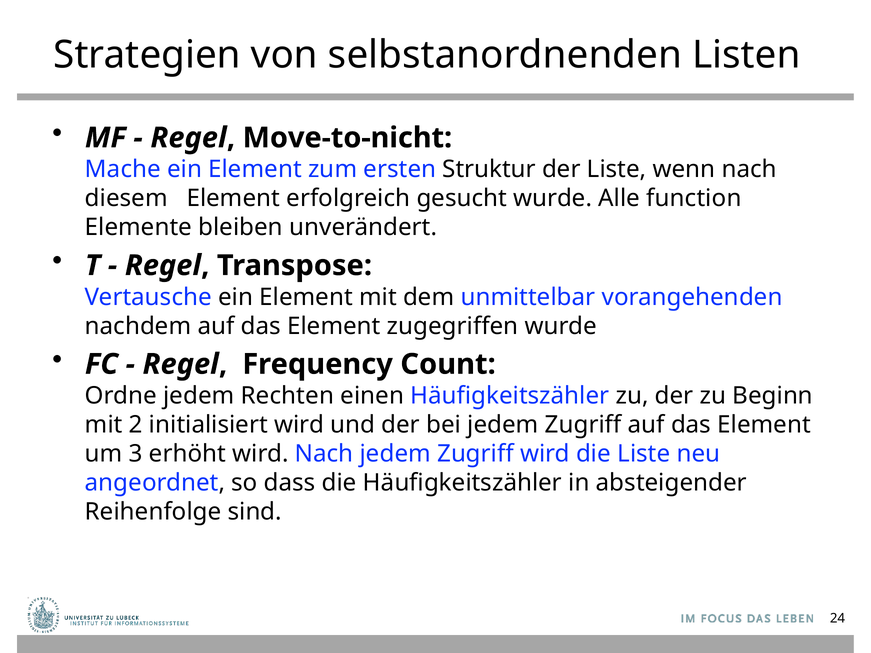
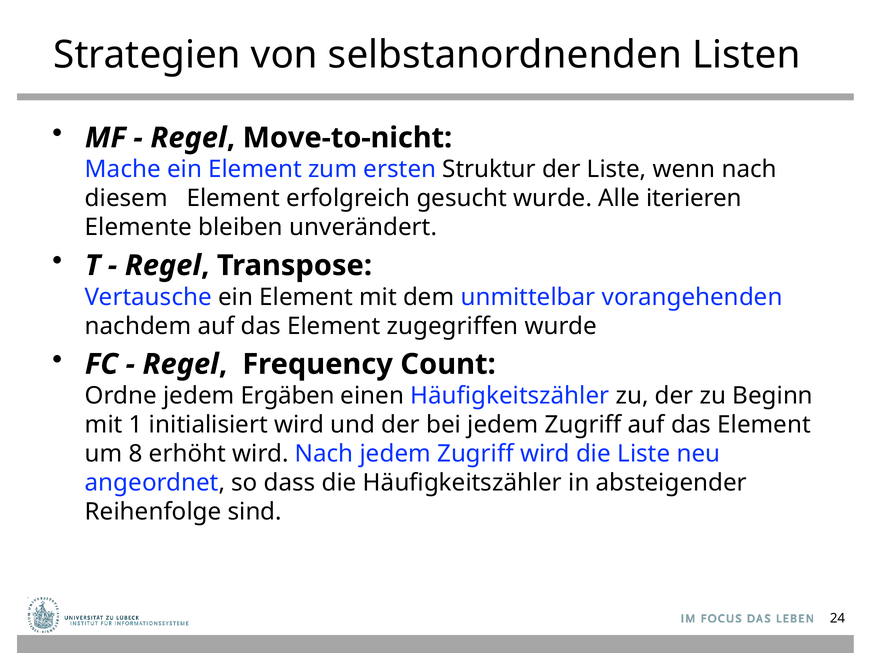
function: function -> iterieren
Rechten: Rechten -> Ergäben
2: 2 -> 1
3: 3 -> 8
